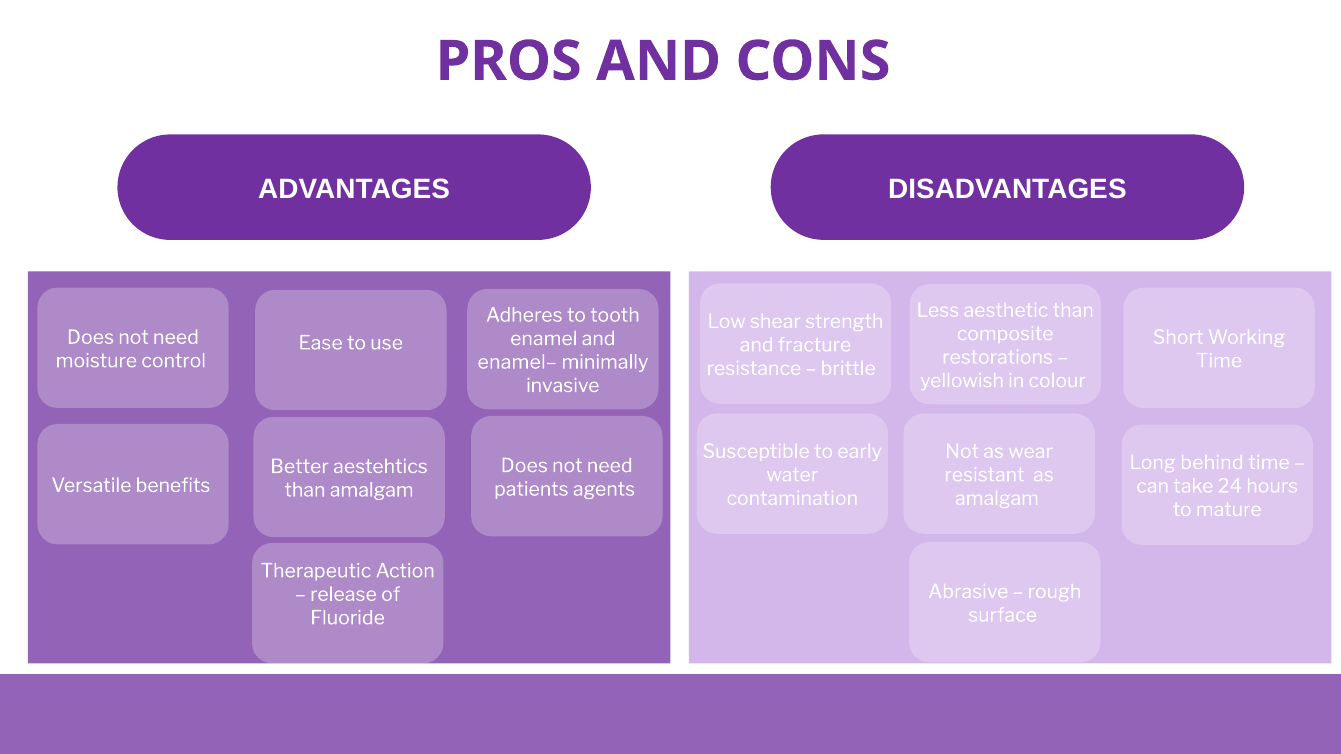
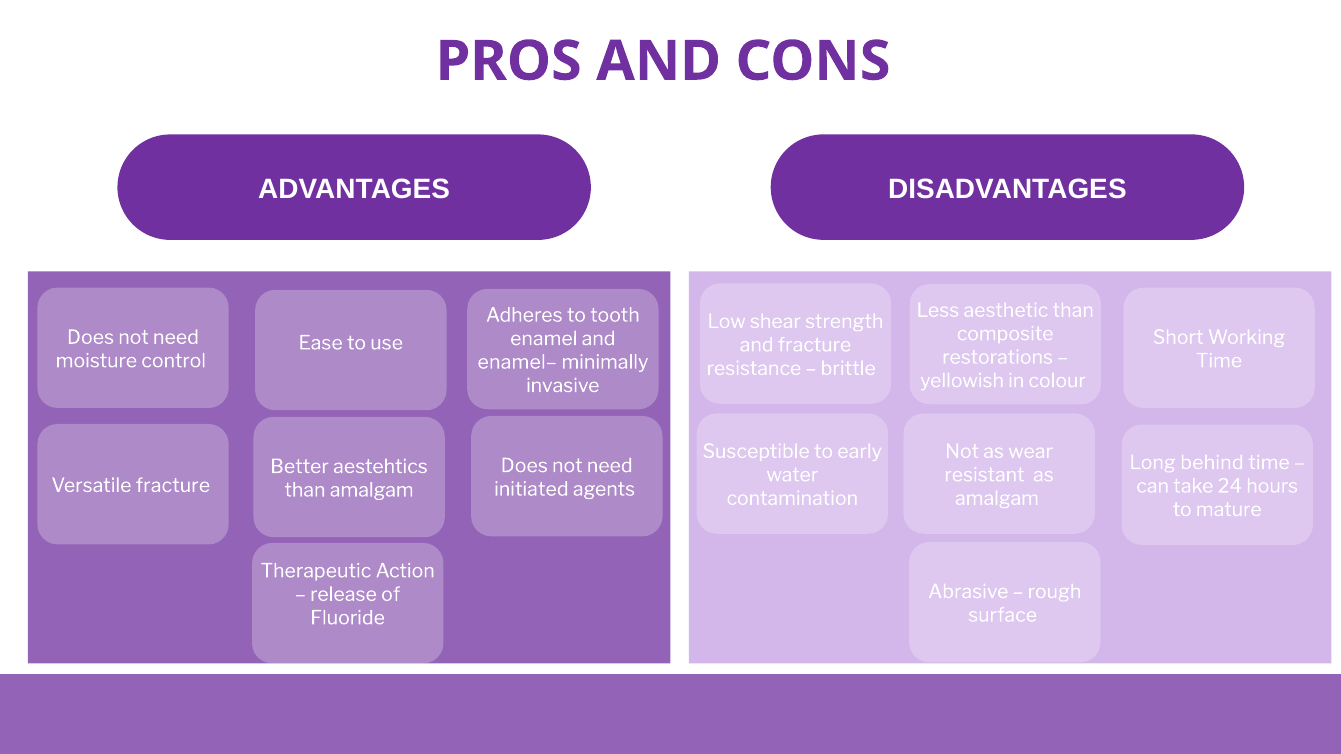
Versatile benefits: benefits -> fracture
patients: patients -> initiated
